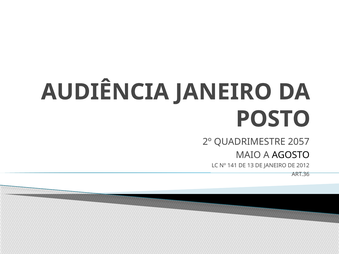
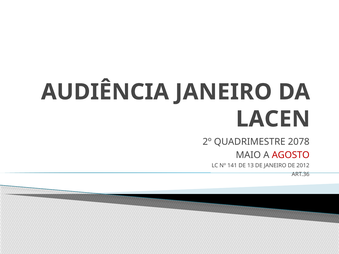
POSTO: POSTO -> LACEN
2057: 2057 -> 2078
AGOSTO colour: black -> red
